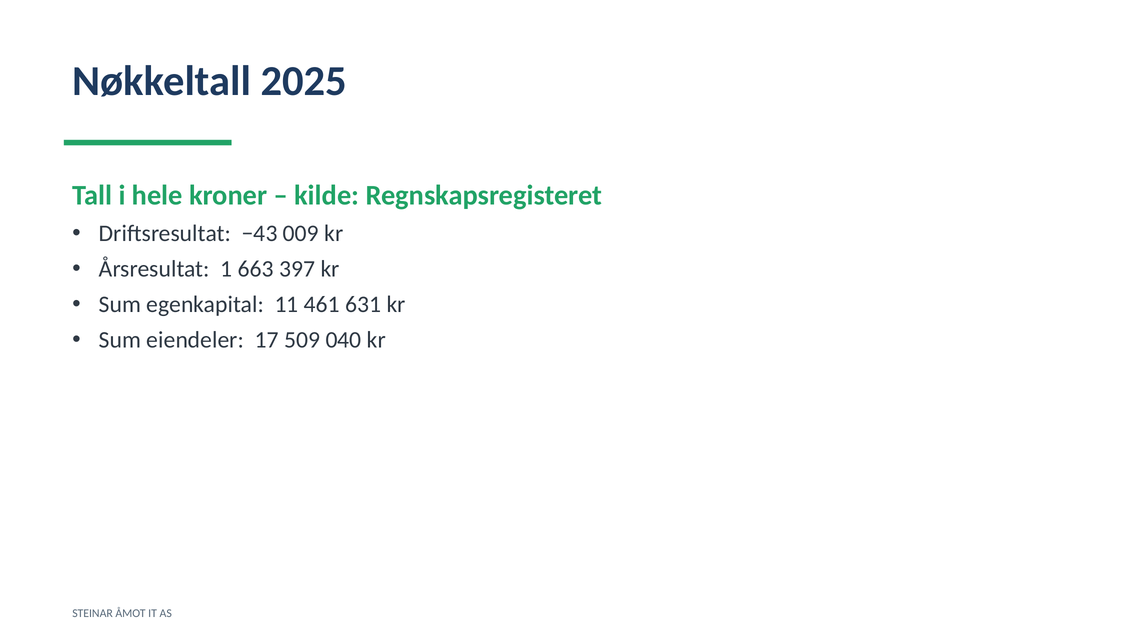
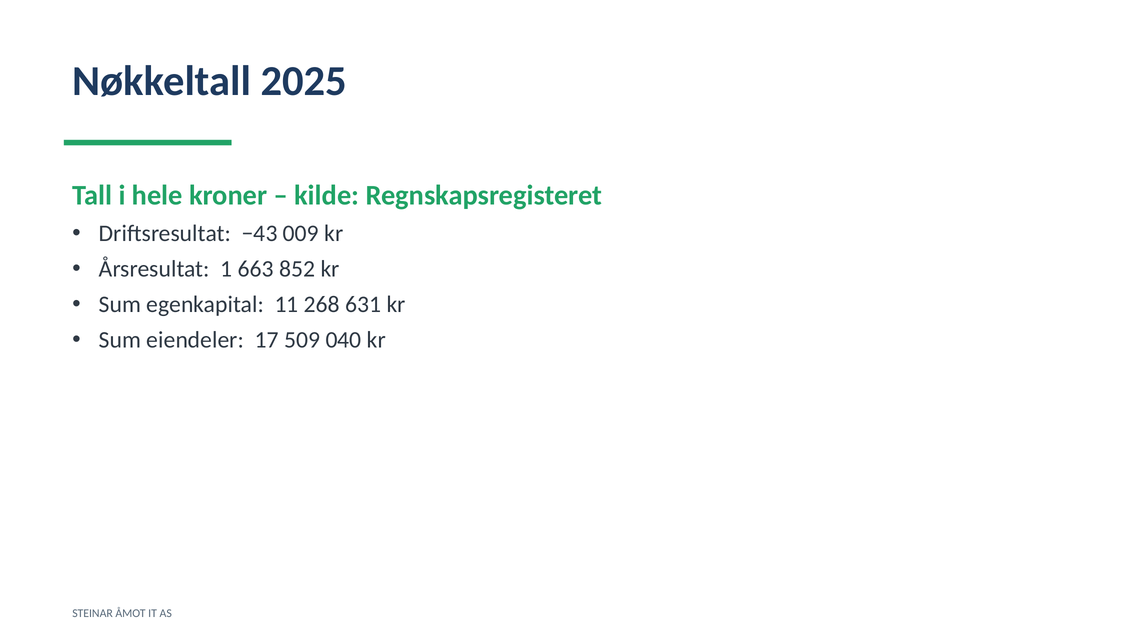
397: 397 -> 852
461: 461 -> 268
